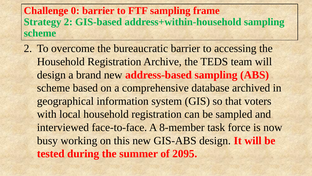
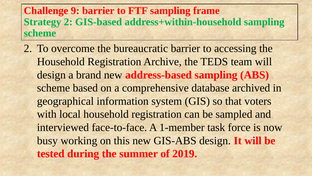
0: 0 -> 9
8-member: 8-member -> 1-member
2095: 2095 -> 2019
